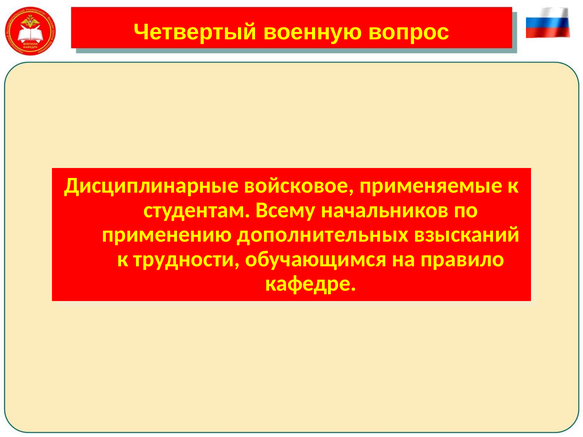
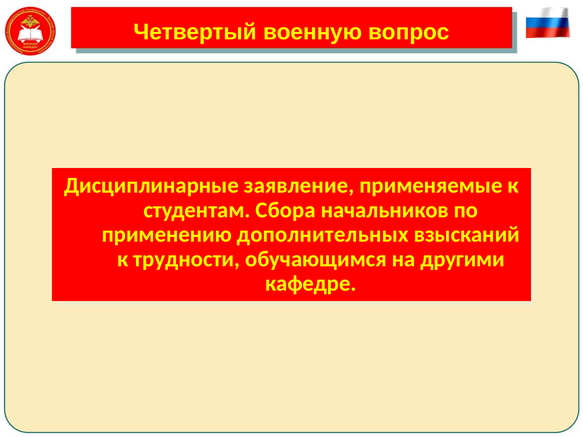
войсковое: войсковое -> заявление
Всему: Всему -> Сбора
правило: правило -> другими
